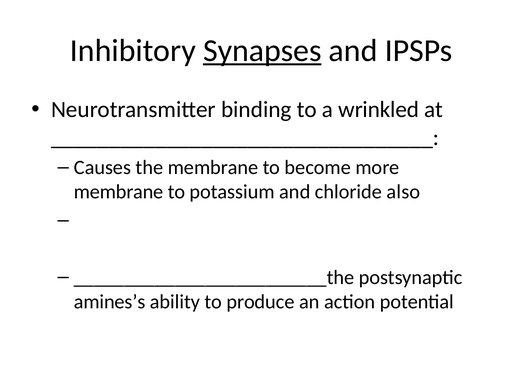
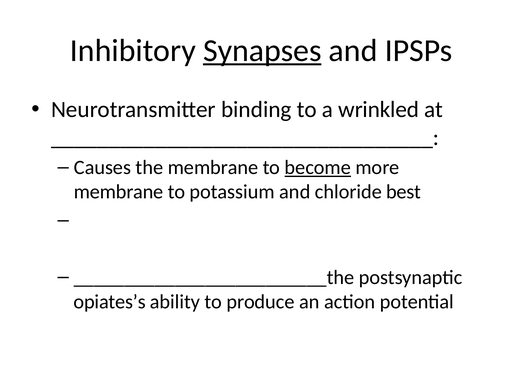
become underline: none -> present
also: also -> best
amines’s: amines’s -> opiates’s
